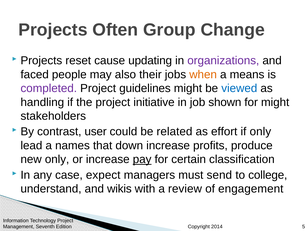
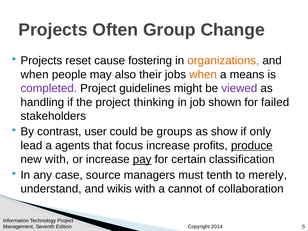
updating: updating -> fostering
organizations colour: purple -> orange
faced at (35, 74): faced -> when
viewed colour: blue -> purple
initiative: initiative -> thinking
for might: might -> failed
related: related -> groups
effort: effort -> show
names: names -> agents
down: down -> focus
produce underline: none -> present
new only: only -> with
expect: expect -> source
send: send -> tenth
college: college -> merely
review: review -> cannot
engagement: engagement -> collaboration
